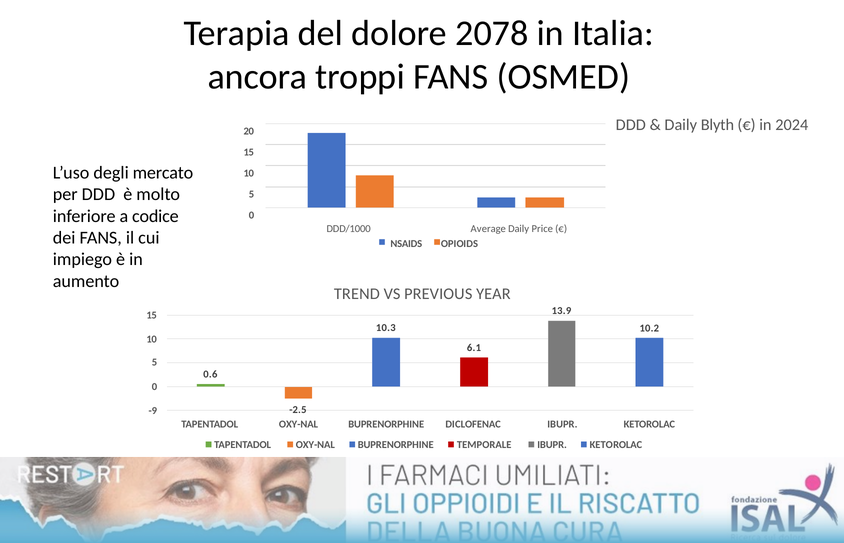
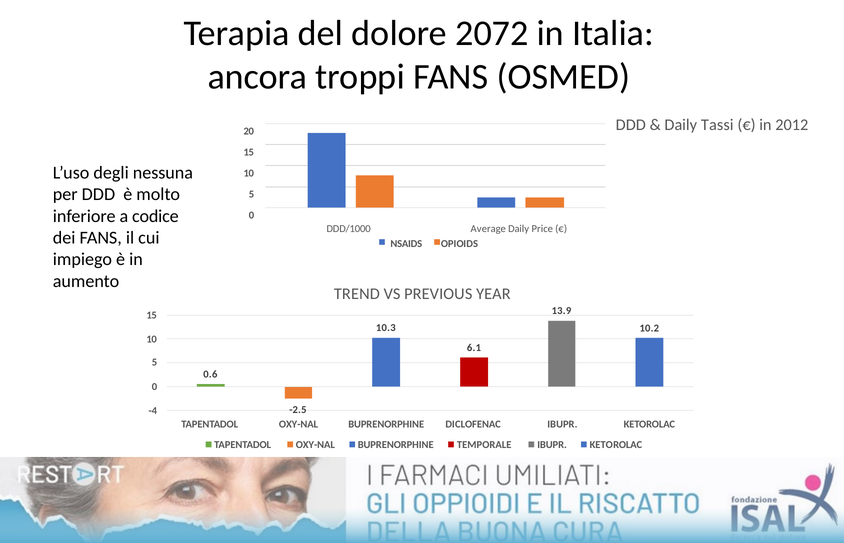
2078: 2078 -> 2072
Blyth: Blyth -> Tassi
2024: 2024 -> 2012
mercato: mercato -> nessuna
-9: -9 -> -4
